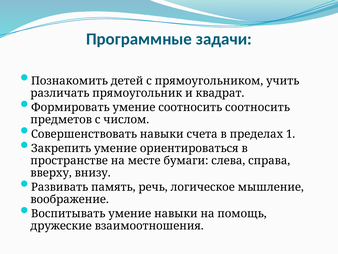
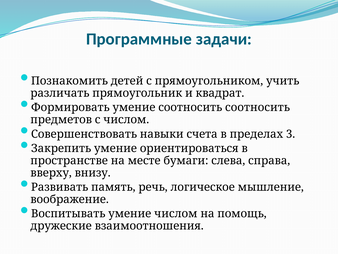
1: 1 -> 3
умение навыки: навыки -> числом
